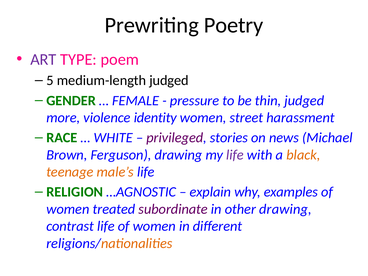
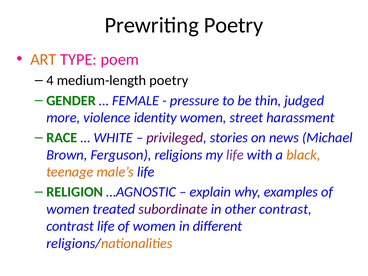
ART colour: purple -> orange
5: 5 -> 4
medium-length judged: judged -> poetry
Ferguson drawing: drawing -> religions
other drawing: drawing -> contrast
